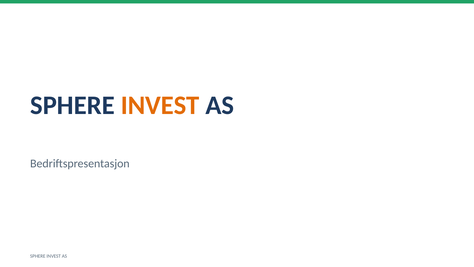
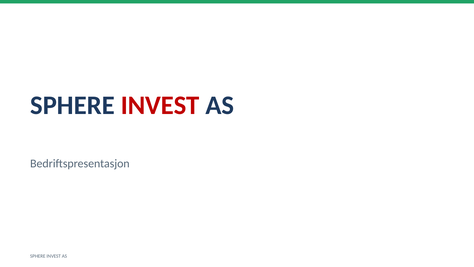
INVEST at (160, 105) colour: orange -> red
